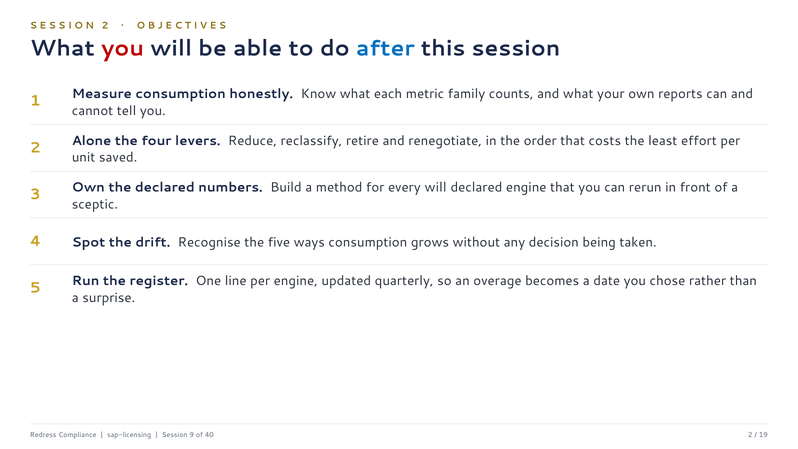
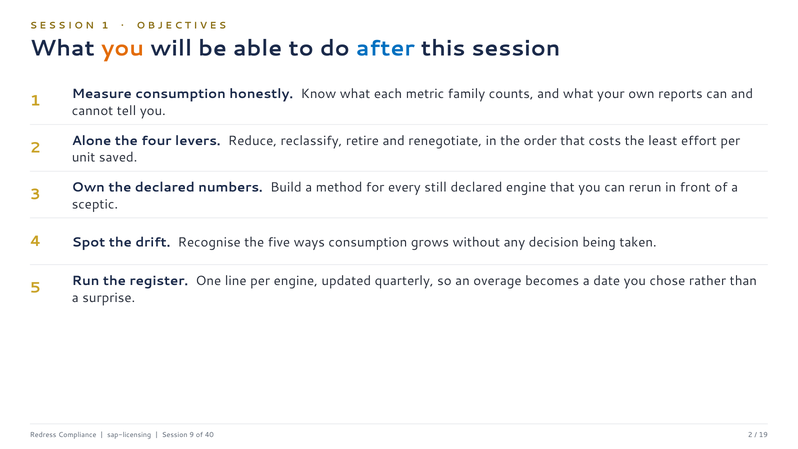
2 at (105, 26): 2 -> 1
you at (122, 49) colour: red -> orange
every will: will -> still
